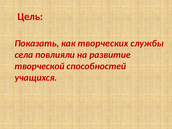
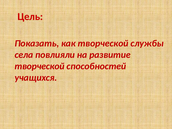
как творческих: творческих -> творческой
